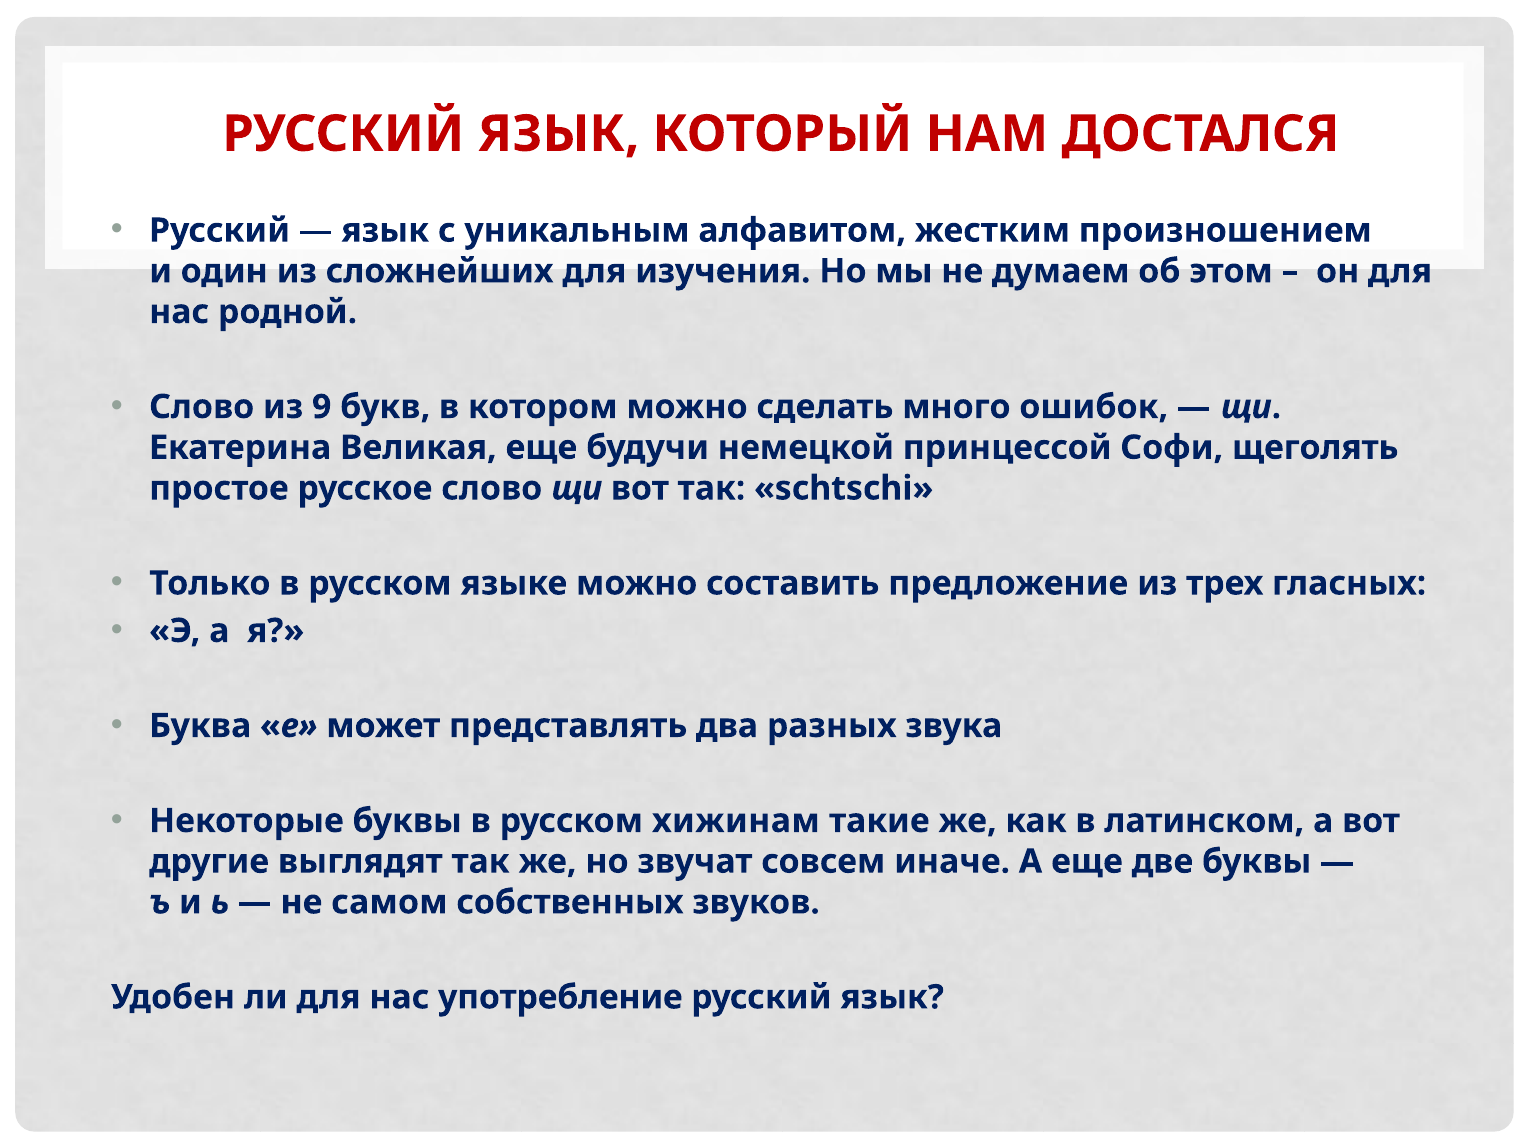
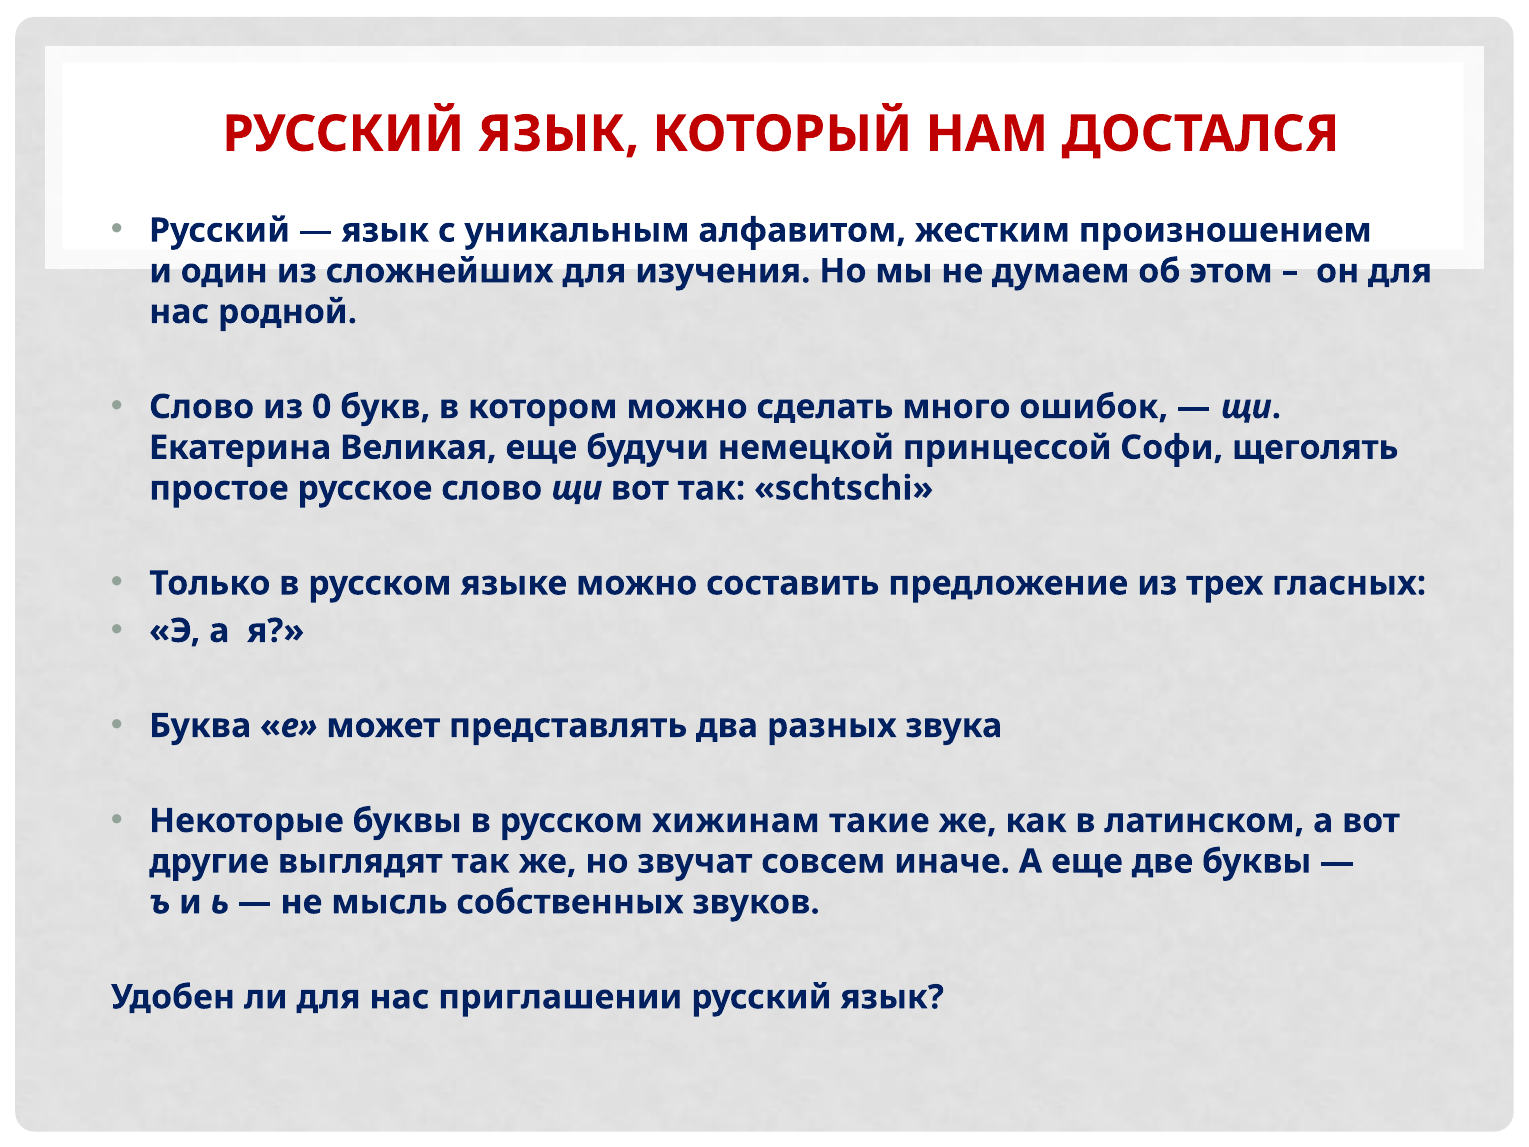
9: 9 -> 0
самом: самом -> мысль
употребление: употребление -> приглашении
